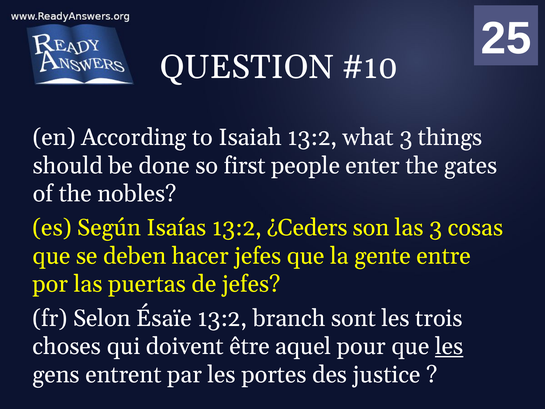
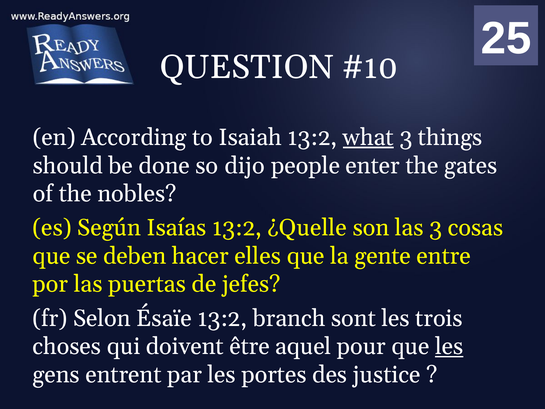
what underline: none -> present
first: first -> dijo
¿Ceders: ¿Ceders -> ¿Quelle
hacer jefes: jefes -> elles
